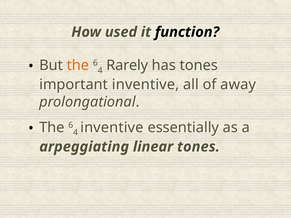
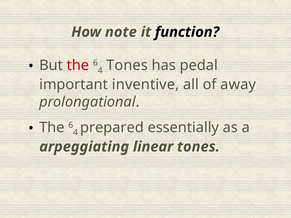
used: used -> note
the at (78, 65) colour: orange -> red
Rarely at (127, 65): Rarely -> Tones
has tones: tones -> pedal
inventive at (112, 128): inventive -> prepared
